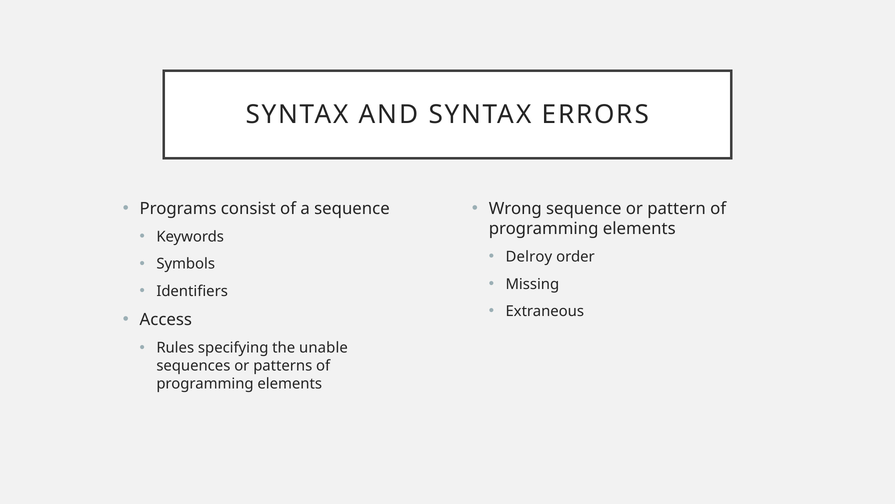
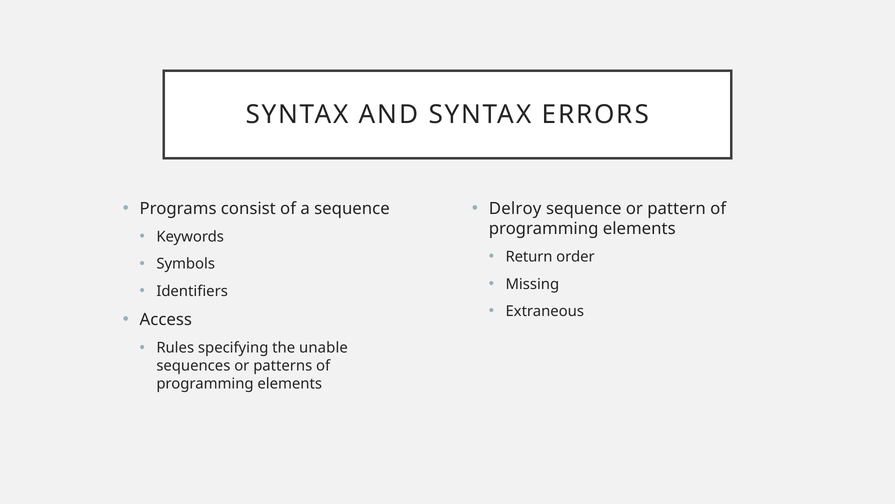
Wrong: Wrong -> Delroy
Delroy: Delroy -> Return
